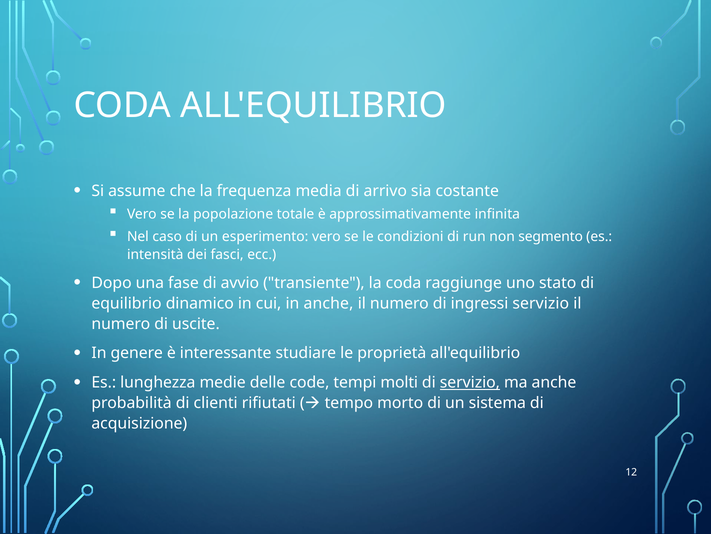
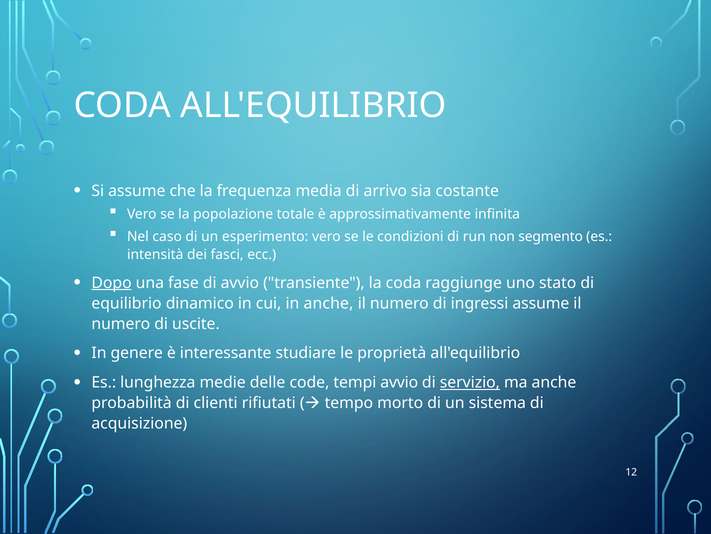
Dopo underline: none -> present
ingressi servizio: servizio -> assume
tempi molti: molti -> avvio
